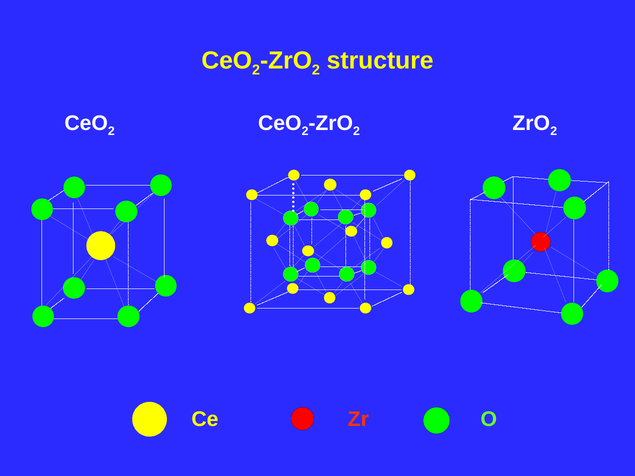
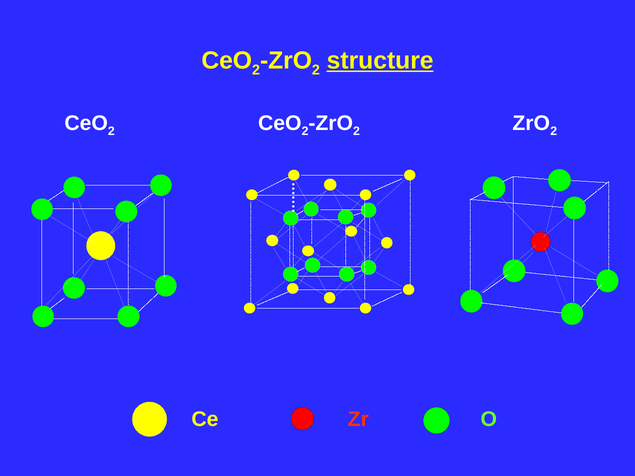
structure underline: none -> present
